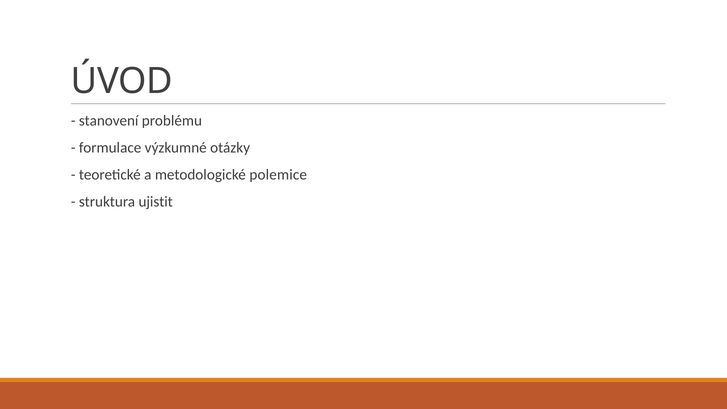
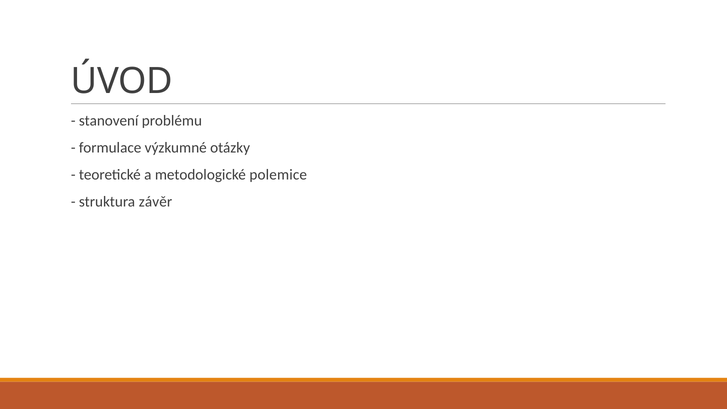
ujistit: ujistit -> závěr
